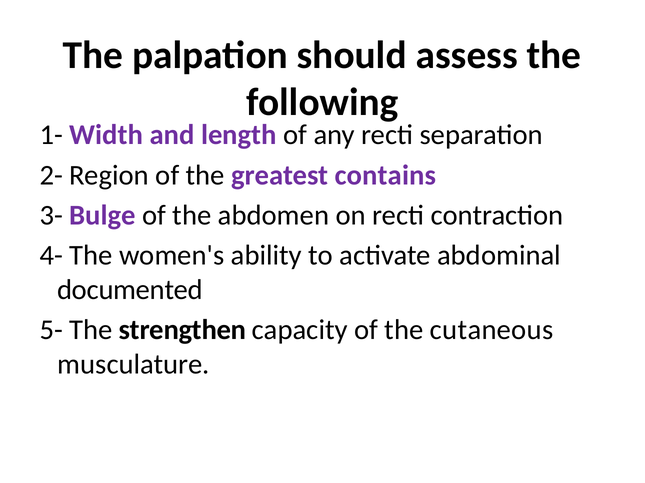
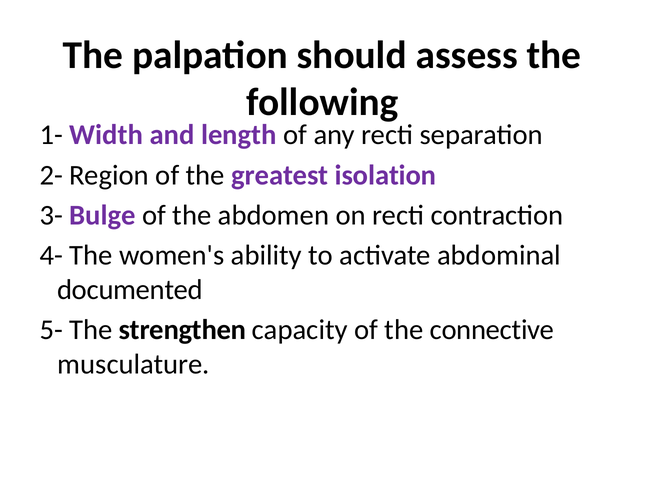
contains: contains -> isolation
cutaneous: cutaneous -> connective
